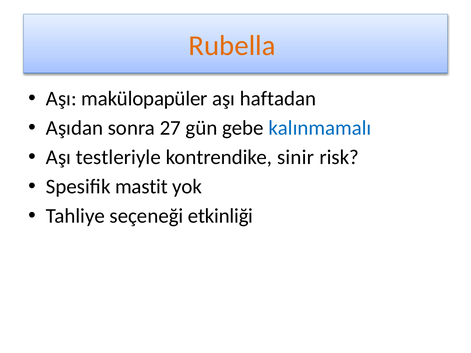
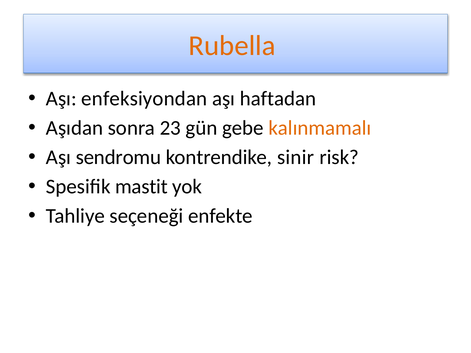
makülopapüler: makülopapüler -> enfeksiyondan
27: 27 -> 23
kalınmamalı colour: blue -> orange
testleriyle: testleriyle -> sendromu
etkinliği: etkinliği -> enfekte
